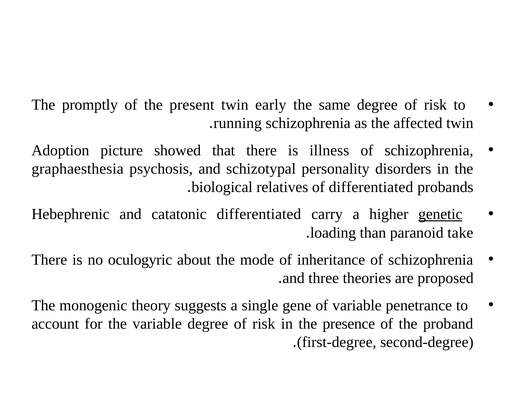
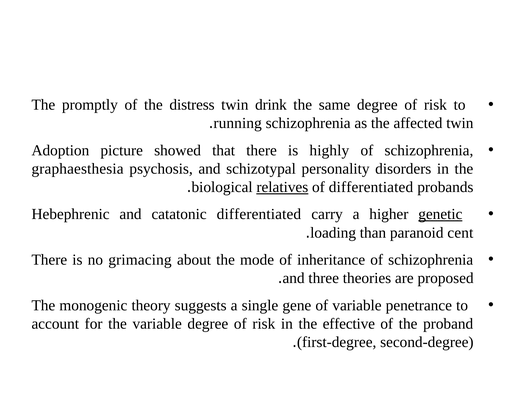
present: present -> distress
early: early -> drink
illness: illness -> highly
relatives underline: none -> present
take: take -> cent
oculogyric: oculogyric -> grimacing
presence: presence -> effective
